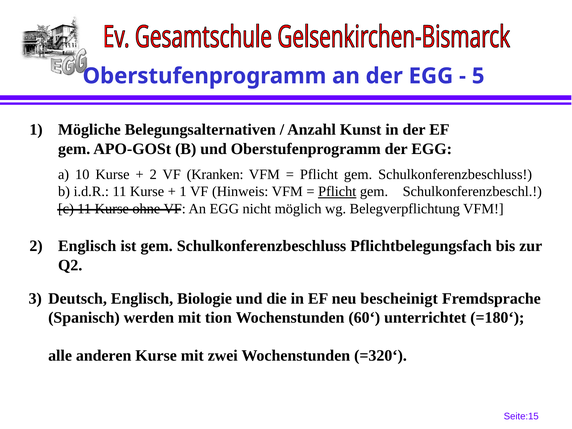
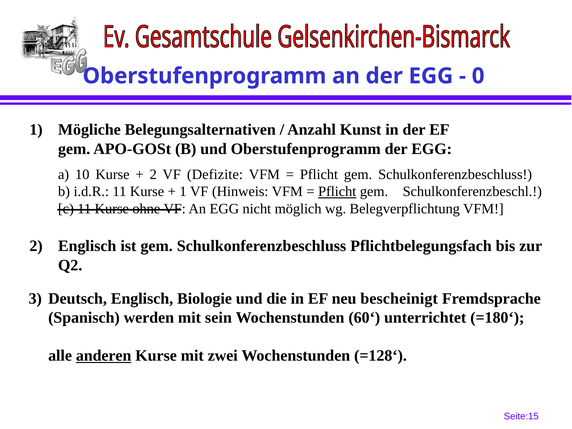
5: 5 -> 0
Kranken: Kranken -> Defizite
tion: tion -> sein
anderen underline: none -> present
=320‘: =320‘ -> =128‘
